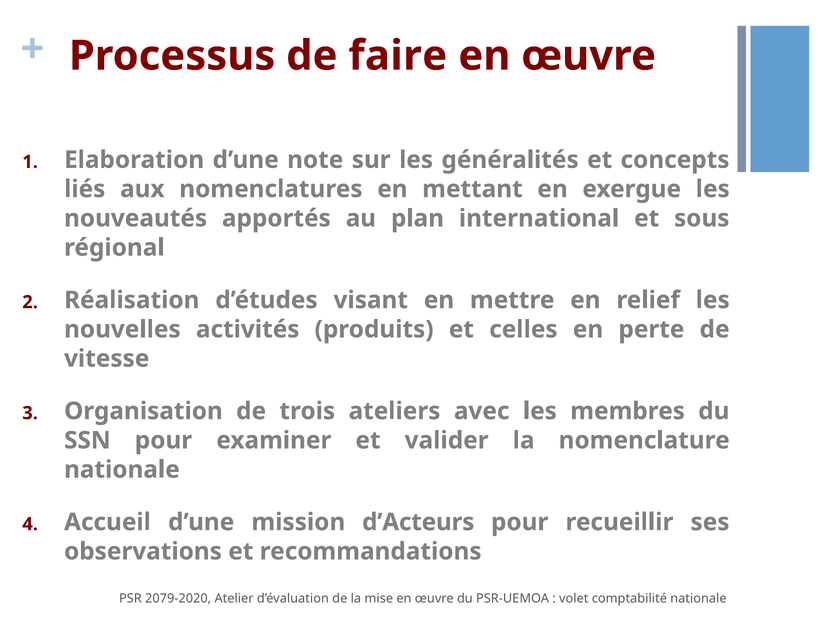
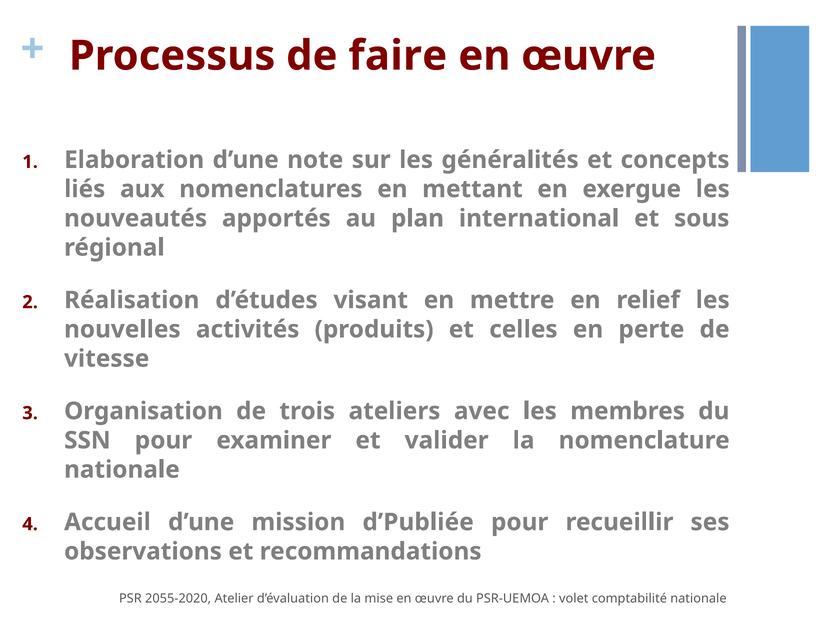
d’Acteurs: d’Acteurs -> d’Publiée
2079-2020: 2079-2020 -> 2055-2020
